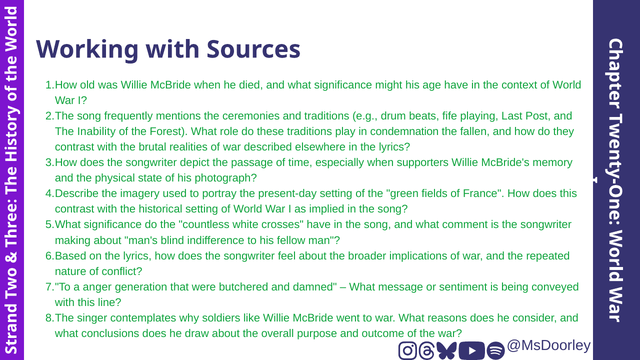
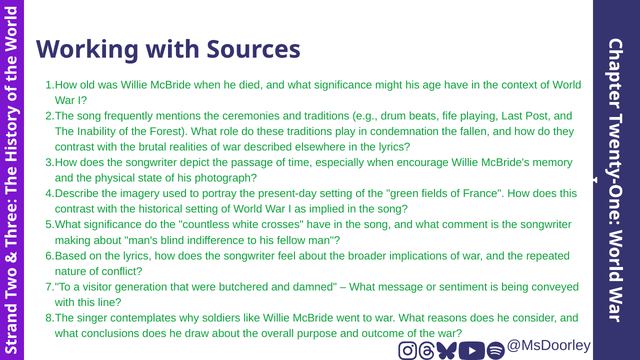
supporters: supporters -> encourage
anger: anger -> visitor
